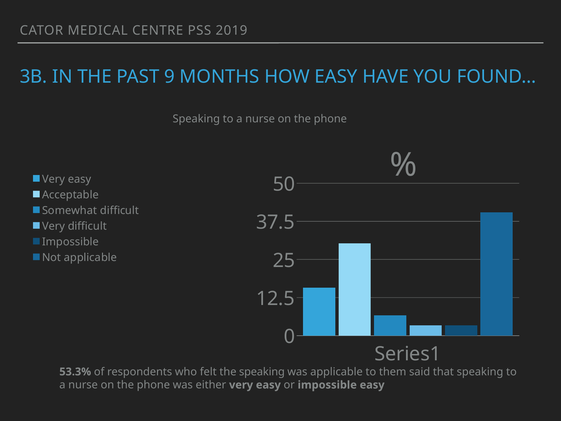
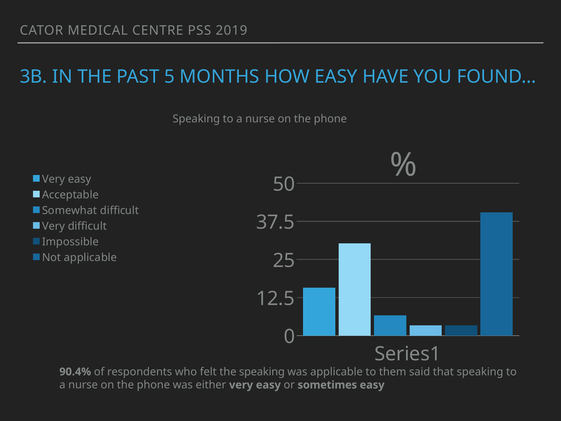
9: 9 -> 5
53.3%: 53.3% -> 90.4%
or impossible: impossible -> sometimes
